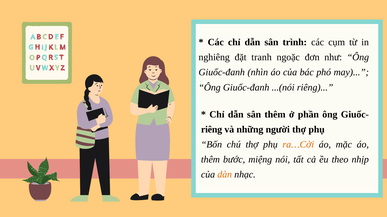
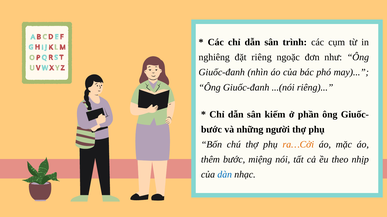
đặt tranh: tranh -> riêng
sân thêm: thêm -> kiếm
riêng at (212, 130): riêng -> bước
dàn colour: orange -> blue
